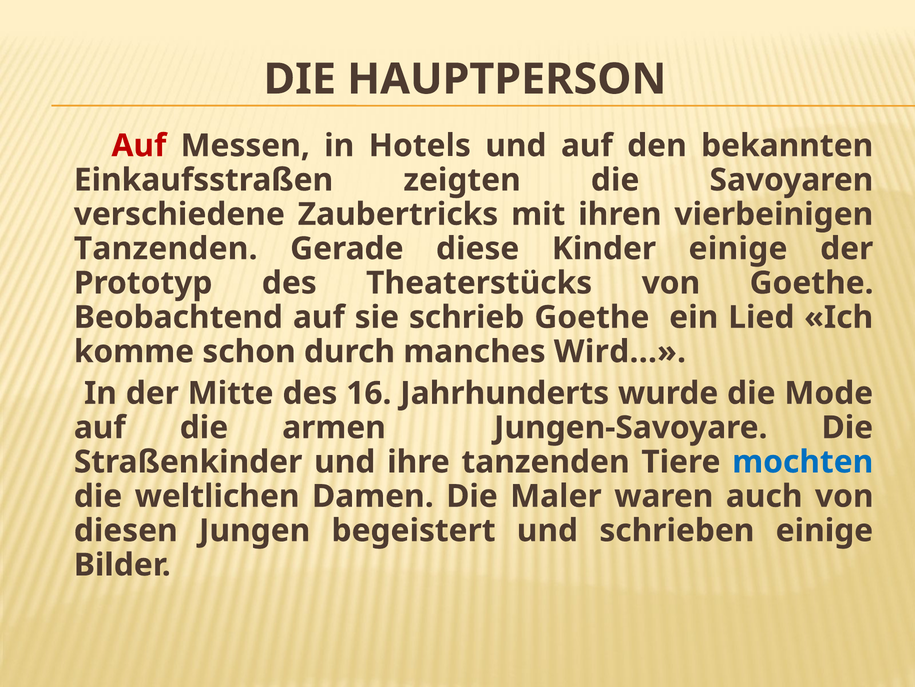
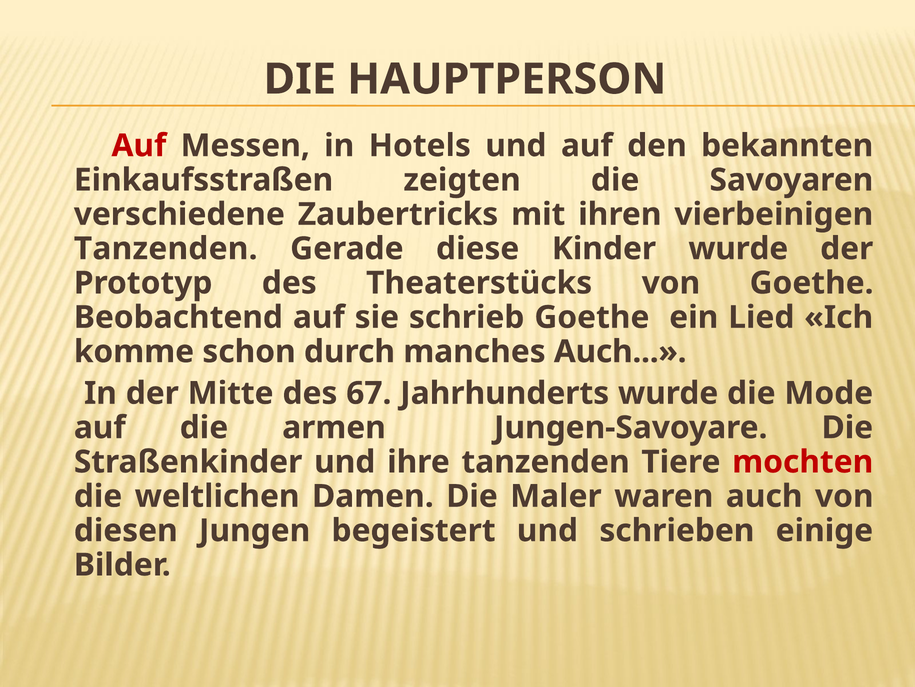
Kinder einige: einige -> wurde
manches Wird: Wird -> Auch
16: 16 -> 67
mochten colour: blue -> red
